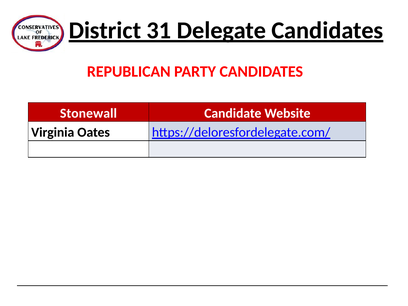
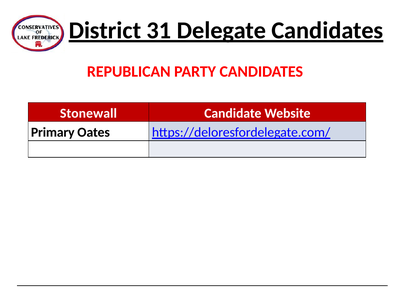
Virginia: Virginia -> Primary
